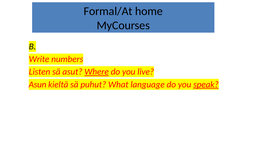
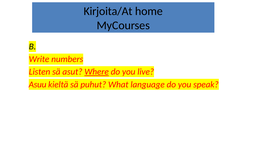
Formal/At: Formal/At -> Kirjoita/At
Asun: Asun -> Asuu
speak underline: present -> none
